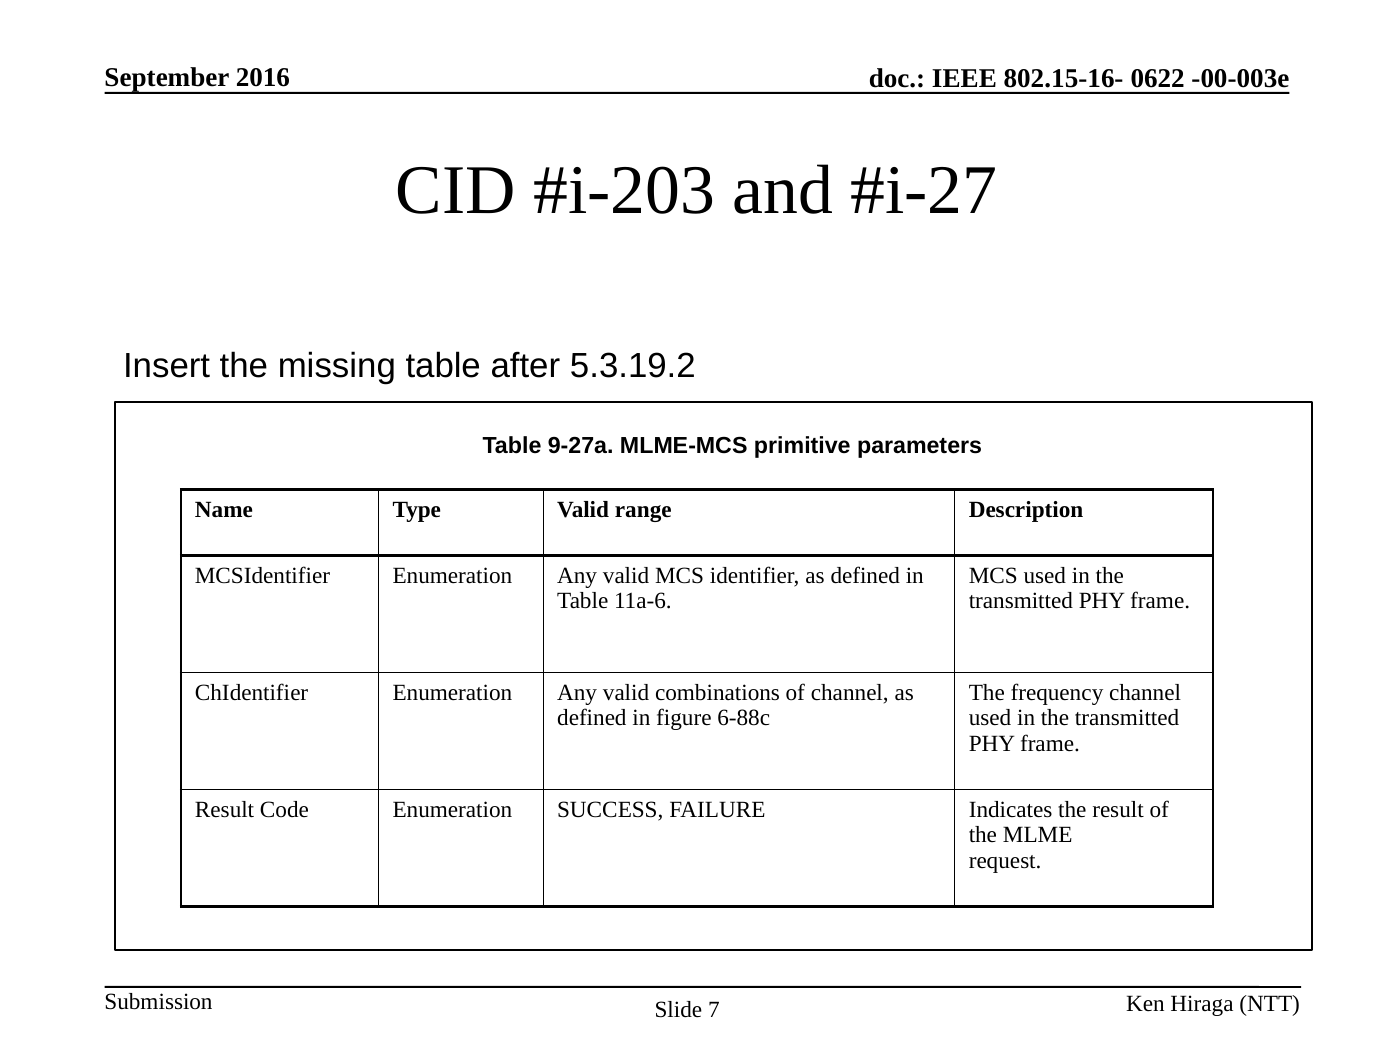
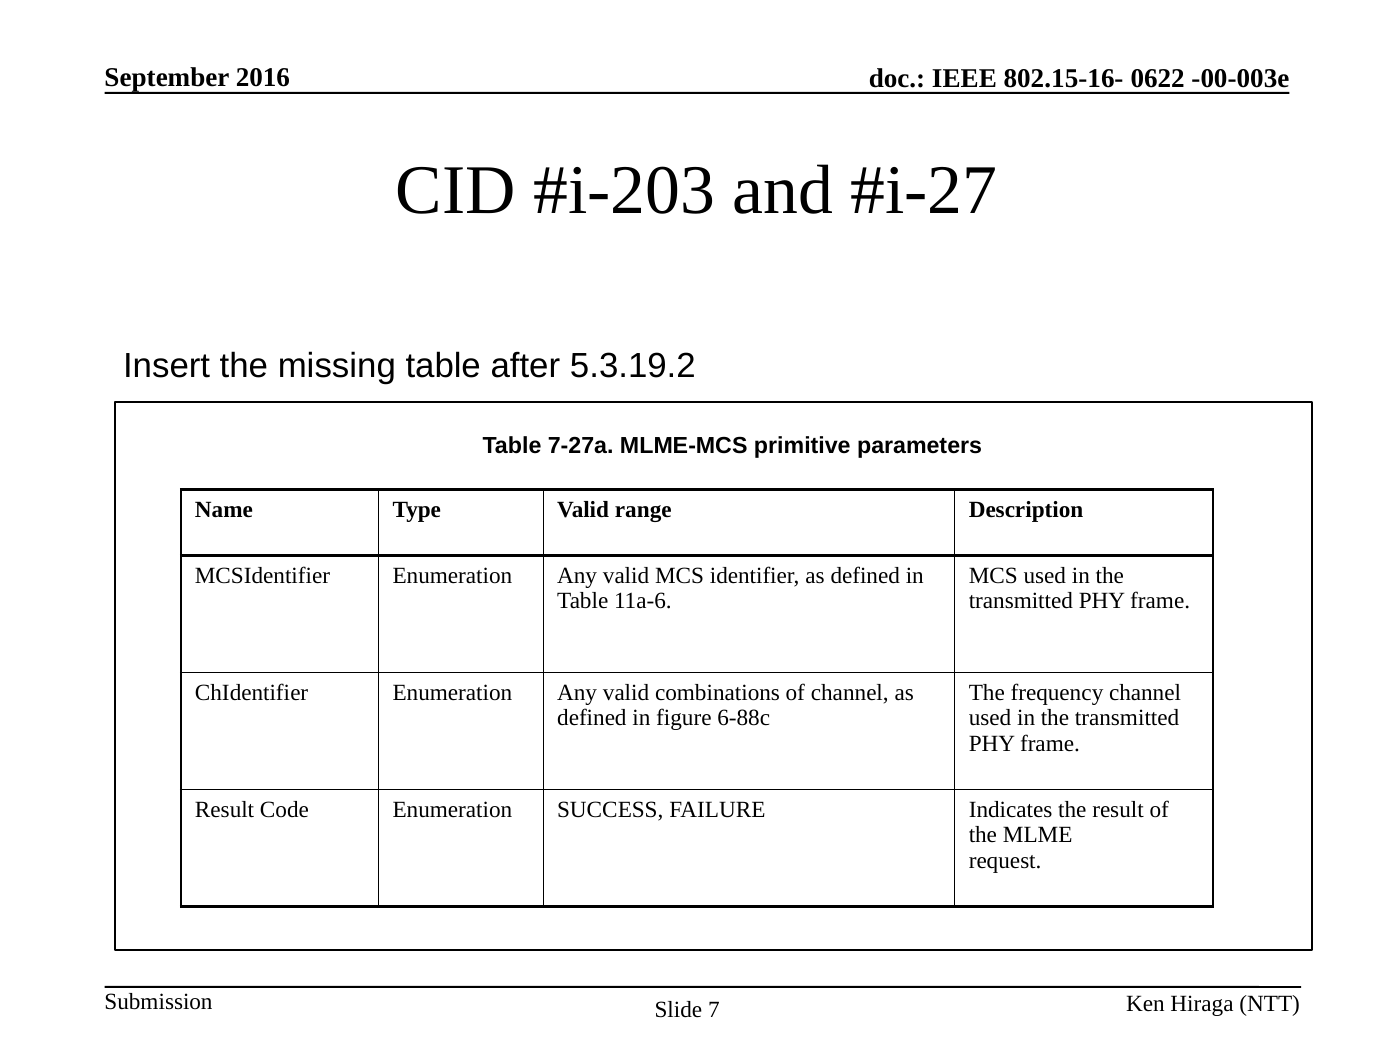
9-27a: 9-27a -> 7-27a
